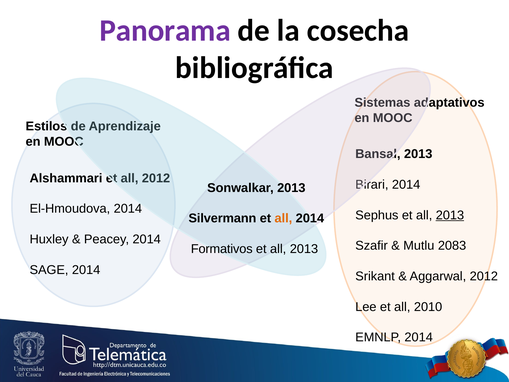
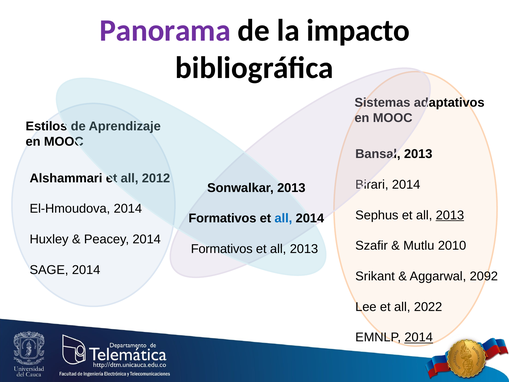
cosecha: cosecha -> impacto
Silvermann at (222, 218): Silvermann -> Formativos
all at (283, 218) colour: orange -> blue
2083: 2083 -> 2010
2012 at (484, 276): 2012 -> 2092
2010: 2010 -> 2022
2014 at (419, 337) underline: none -> present
